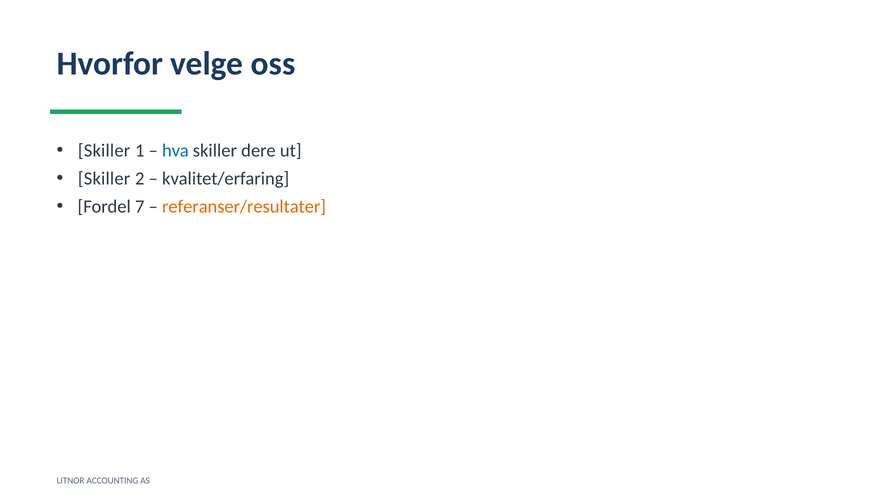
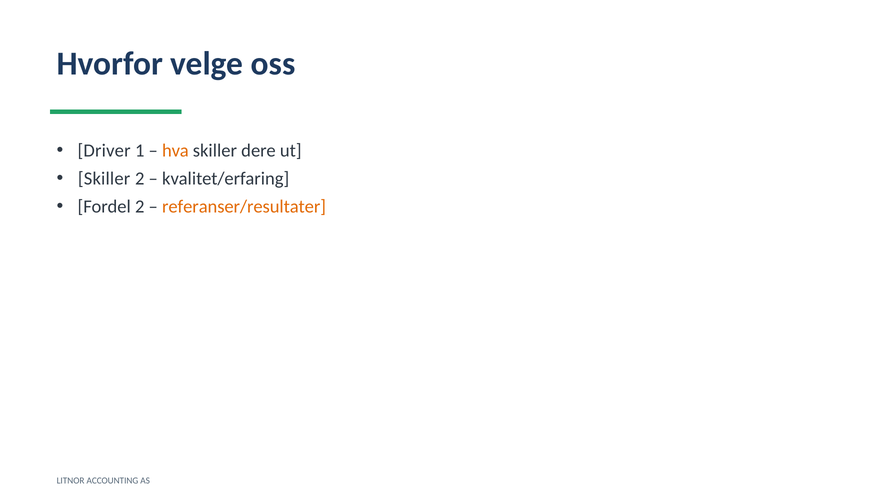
Skiller at (104, 151): Skiller -> Driver
hva colour: blue -> orange
Fordel 7: 7 -> 2
